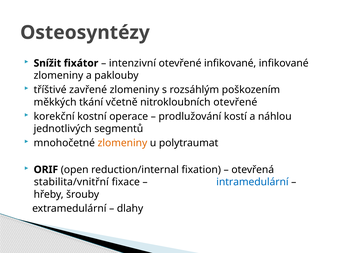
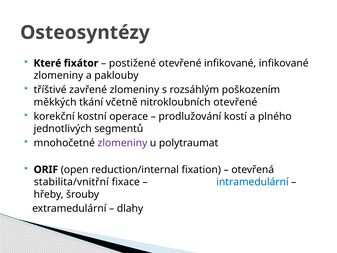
Snížit: Snížit -> Které
intenzivní: intenzivní -> postižené
náhlou: náhlou -> plného
zlomeniny at (122, 143) colour: orange -> purple
